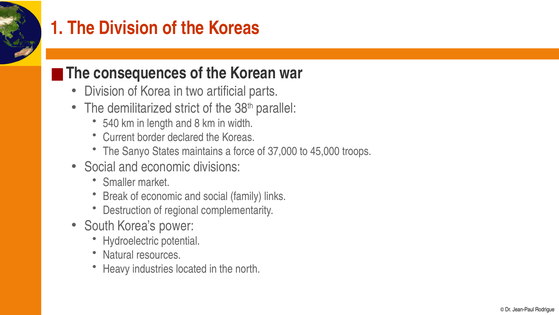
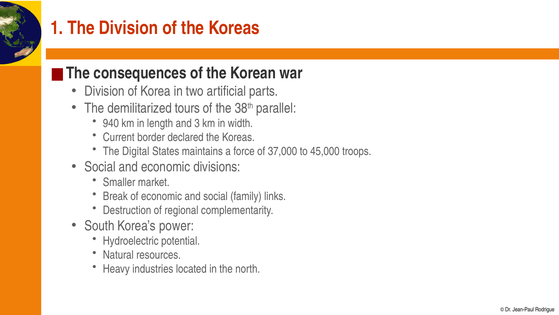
strict: strict -> tours
540: 540 -> 940
8: 8 -> 3
Sanyo: Sanyo -> Digital
